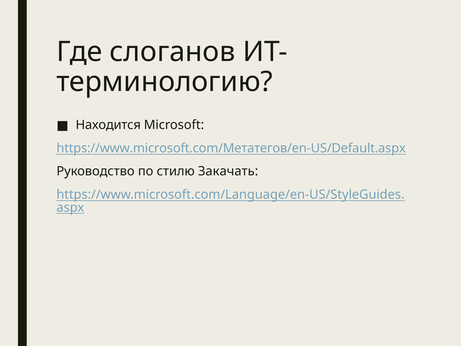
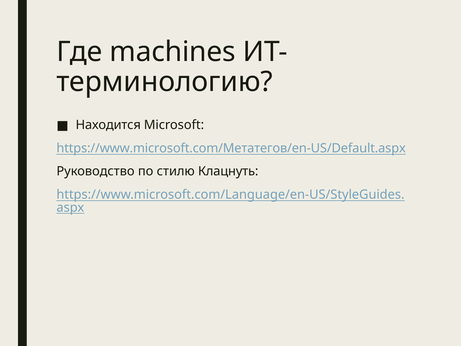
слоганов: слоганов -> machines
Закачать: Закачать -> Клацнуть
